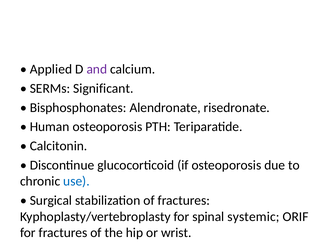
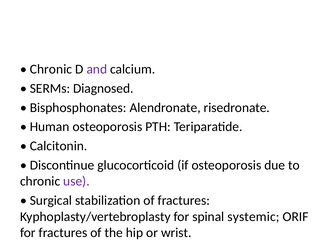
Applied at (51, 69): Applied -> Chronic
Significant: Significant -> Diagnosed
use colour: blue -> purple
